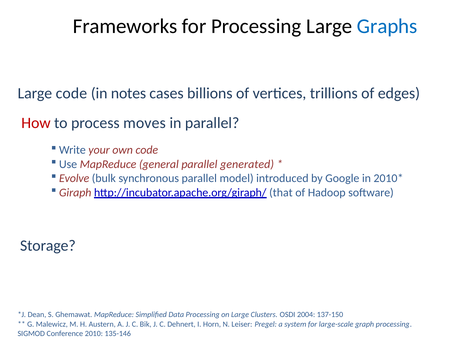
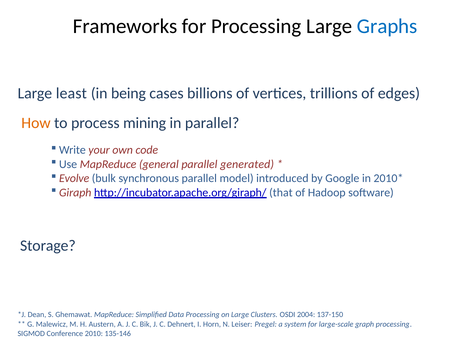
Large code: code -> least
notes: notes -> being
How colour: red -> orange
moves: moves -> mining
